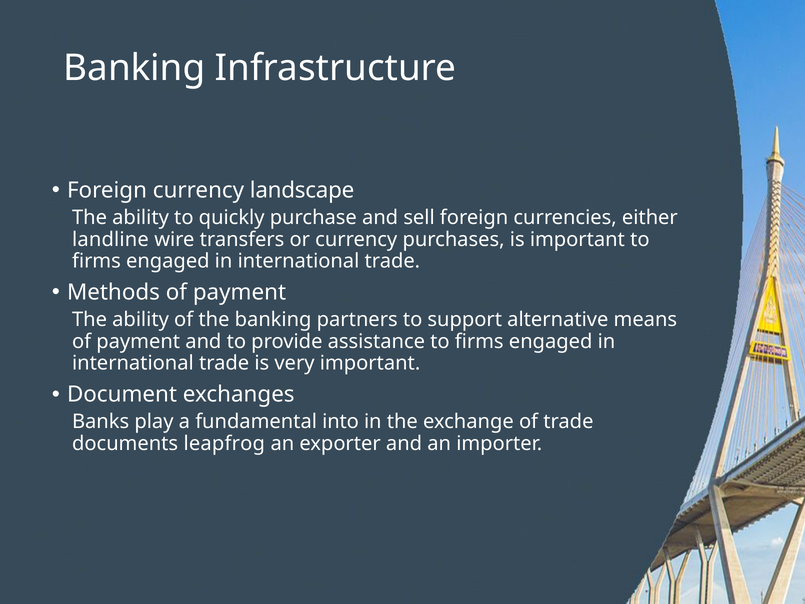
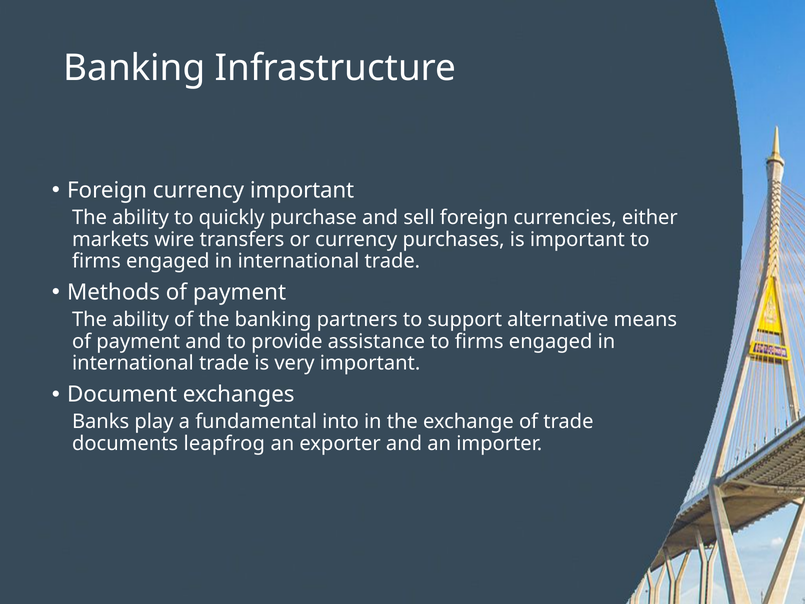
currency landscape: landscape -> important
landline: landline -> markets
